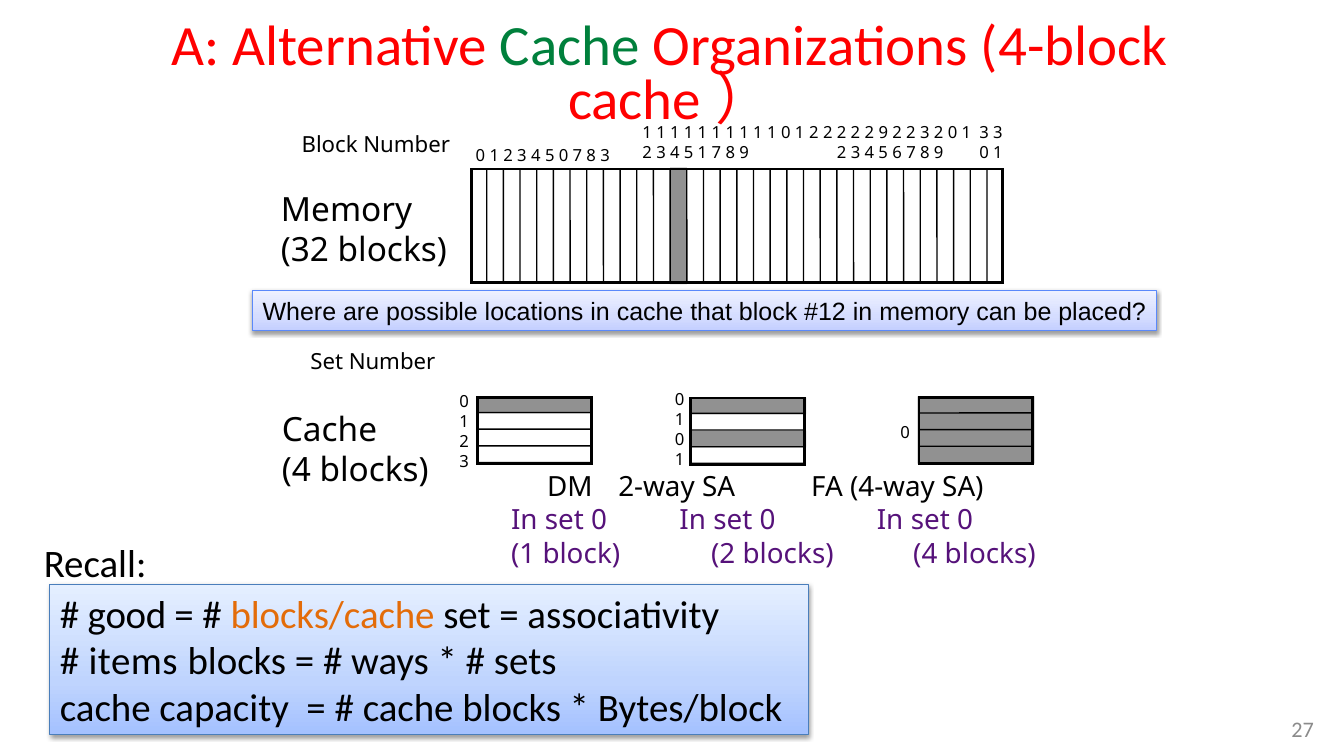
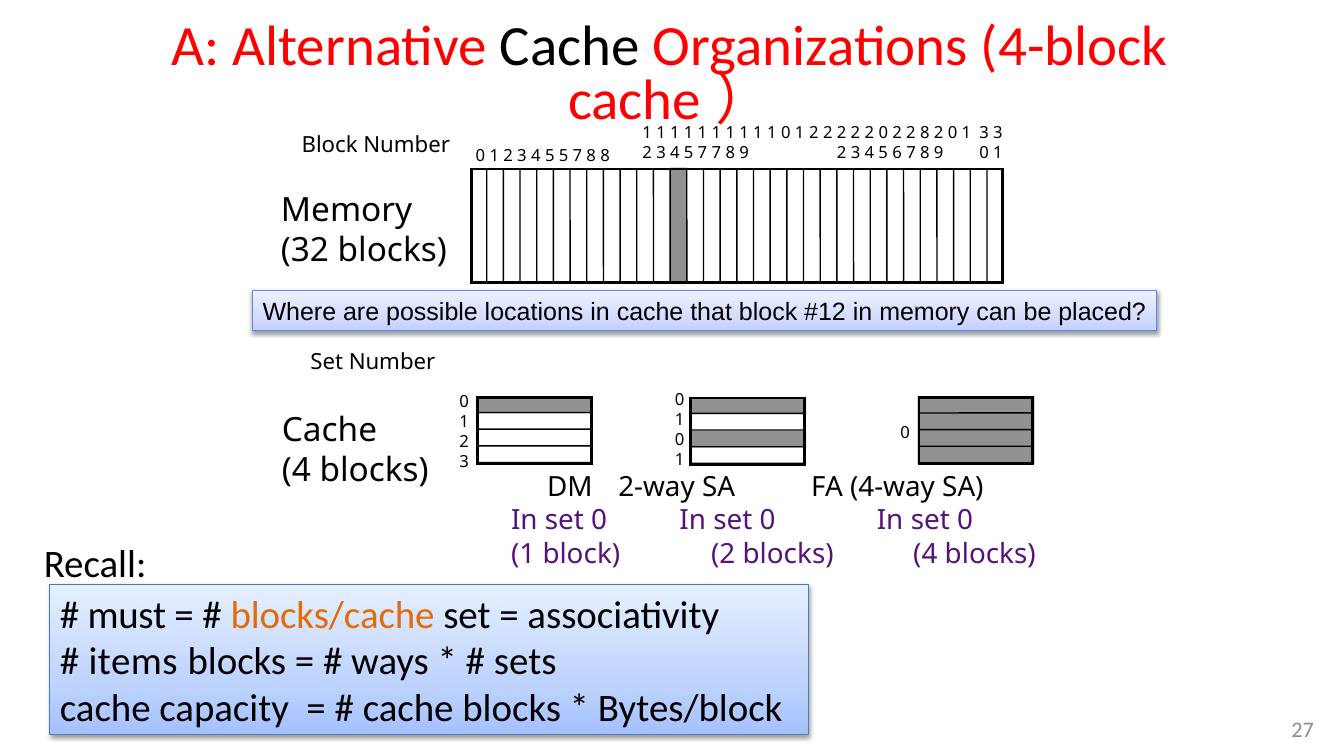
Cache at (570, 47) colour: green -> black
2 2 9: 9 -> 0
2 2 3: 3 -> 8
4 5 1: 1 -> 7
5 0: 0 -> 5
8 3: 3 -> 8
good: good -> must
